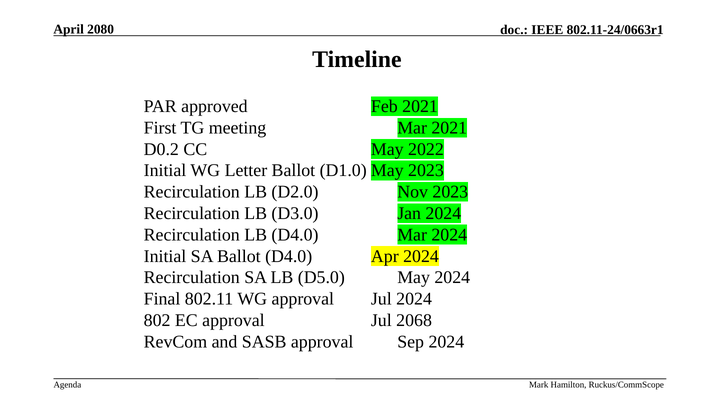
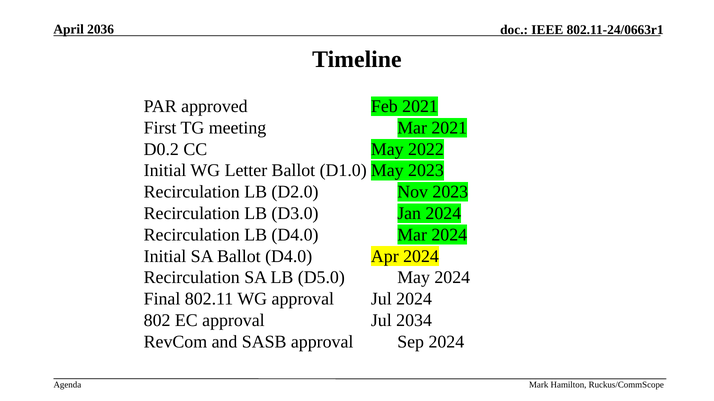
2080: 2080 -> 2036
2068: 2068 -> 2034
